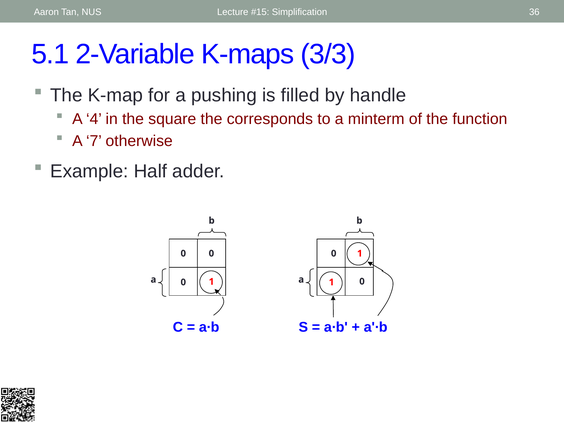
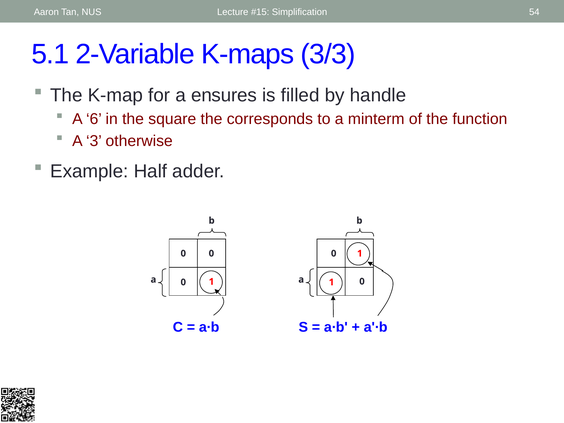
36: 36 -> 54
pushing: pushing -> ensures
4: 4 -> 6
7: 7 -> 3
